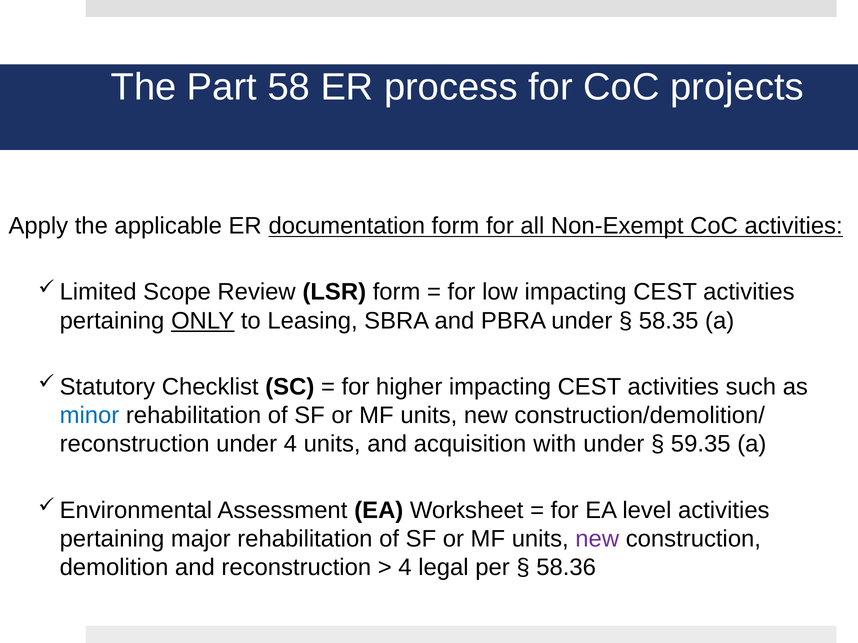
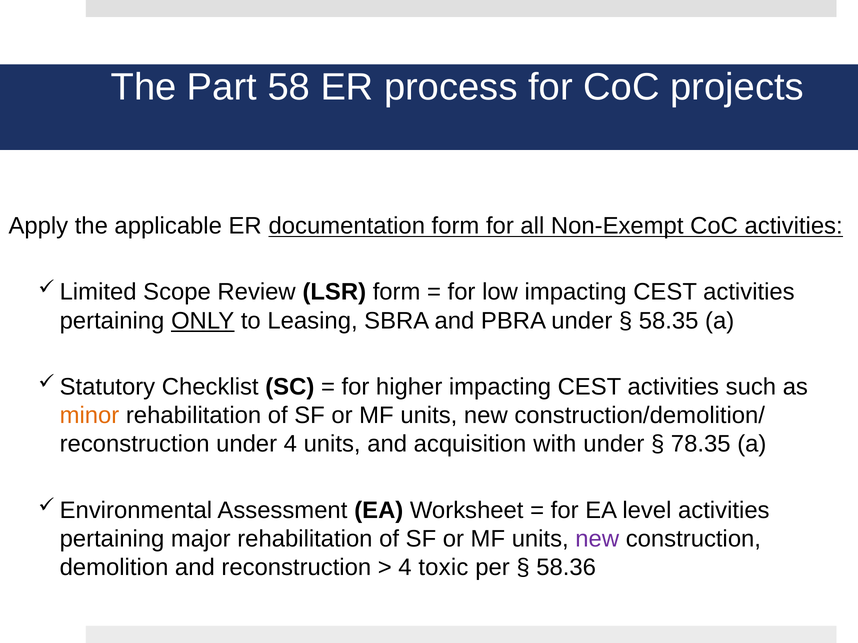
minor colour: blue -> orange
59.35: 59.35 -> 78.35
legal: legal -> toxic
